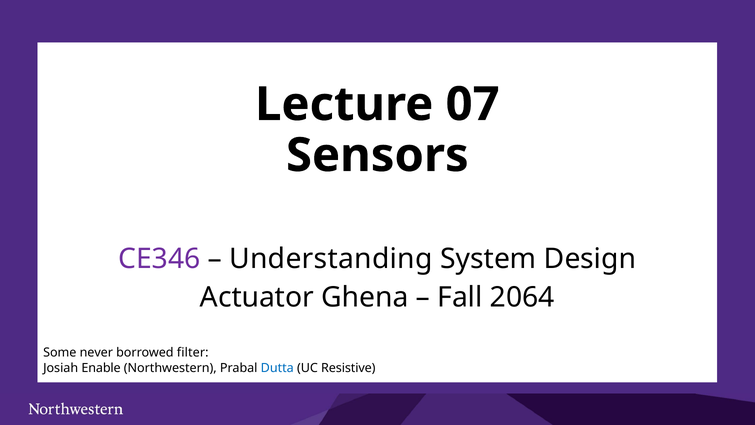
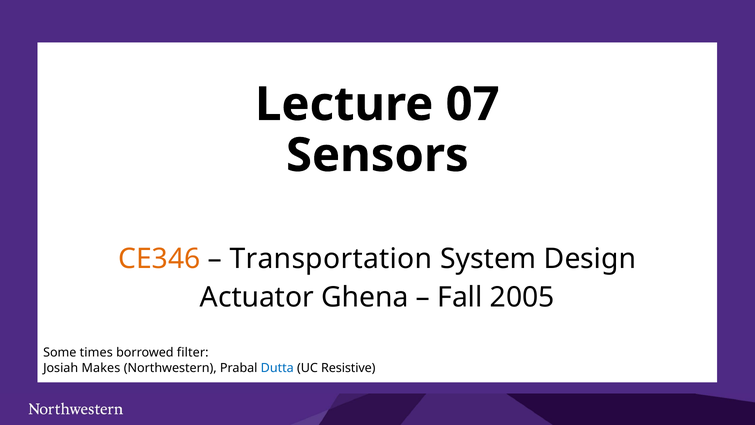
CE346 colour: purple -> orange
Understanding: Understanding -> Transportation
2064: 2064 -> 2005
never: never -> times
Enable: Enable -> Makes
